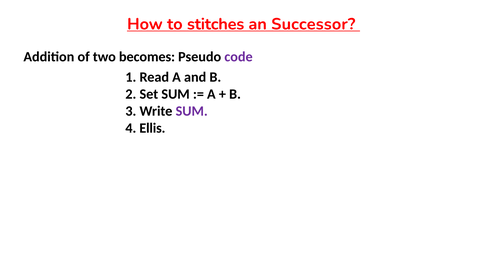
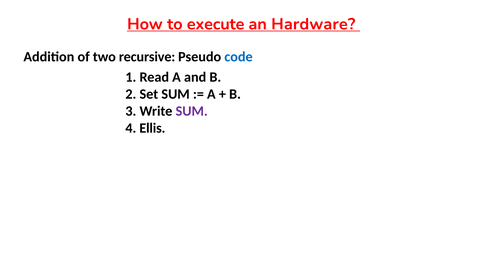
stitches: stitches -> execute
Successor: Successor -> Hardware
becomes: becomes -> recursive
code colour: purple -> blue
